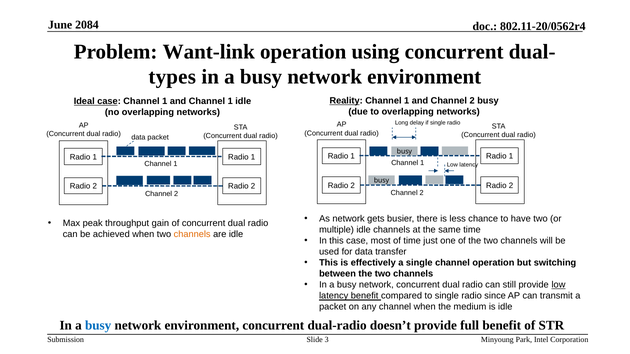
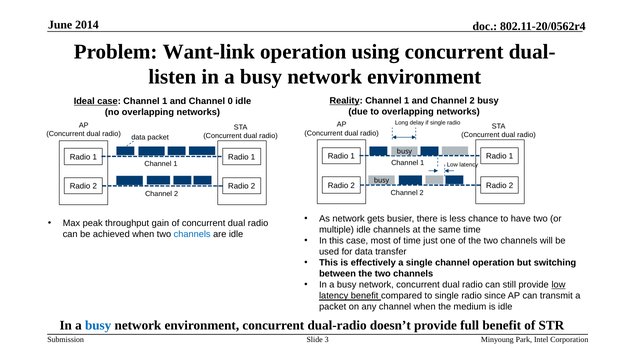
2084: 2084 -> 2014
types: types -> listen
and Channel 1: 1 -> 0
channels at (192, 234) colour: orange -> blue
